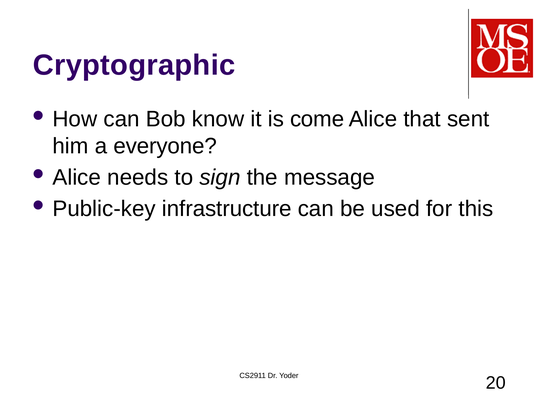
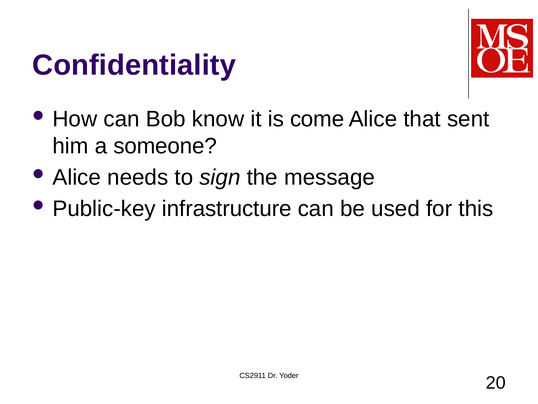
Cryptographic: Cryptographic -> Confidentiality
everyone: everyone -> someone
